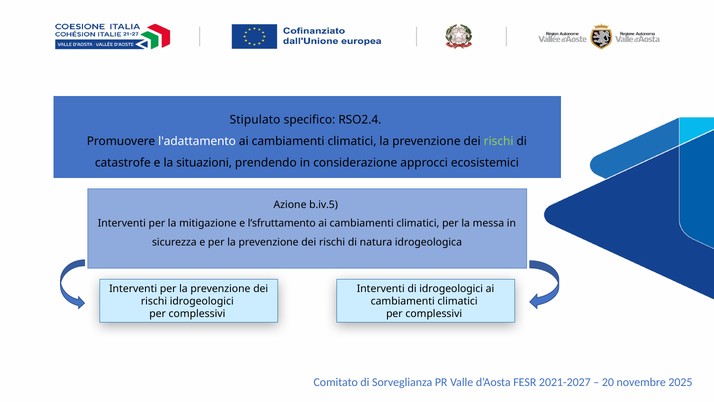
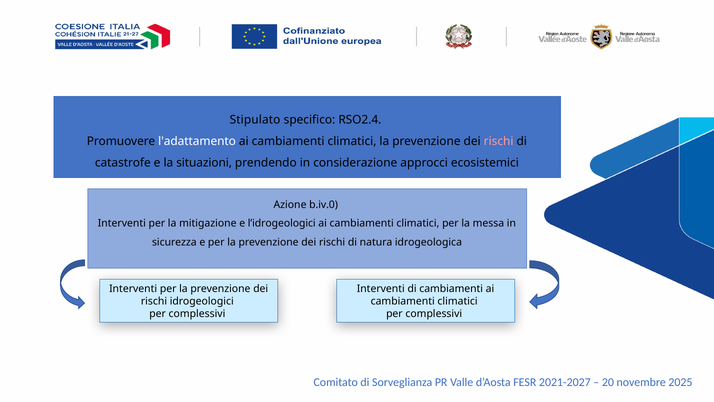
rischi at (499, 141) colour: light green -> pink
b.iv.5: b.iv.5 -> b.iv.0
l’sfruttamento: l’sfruttamento -> l’idrogeologici
di idrogeologici: idrogeologici -> cambiamenti
